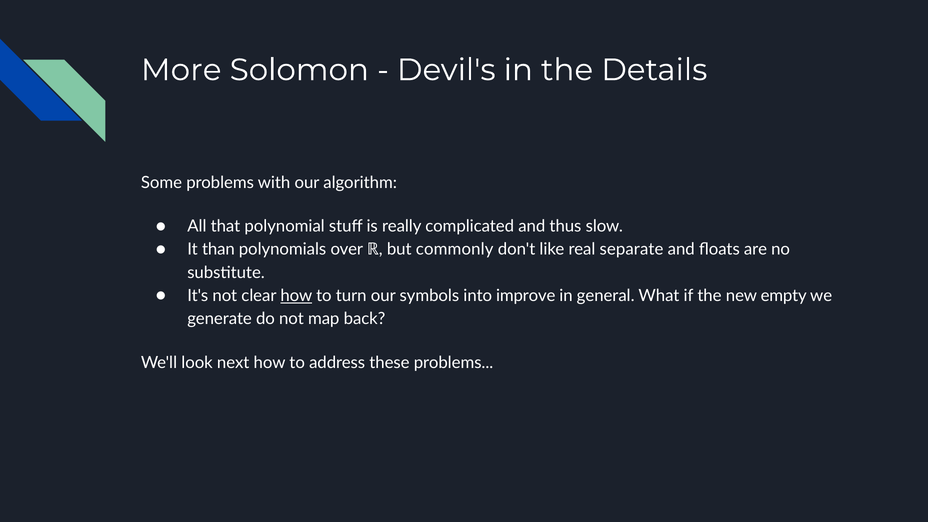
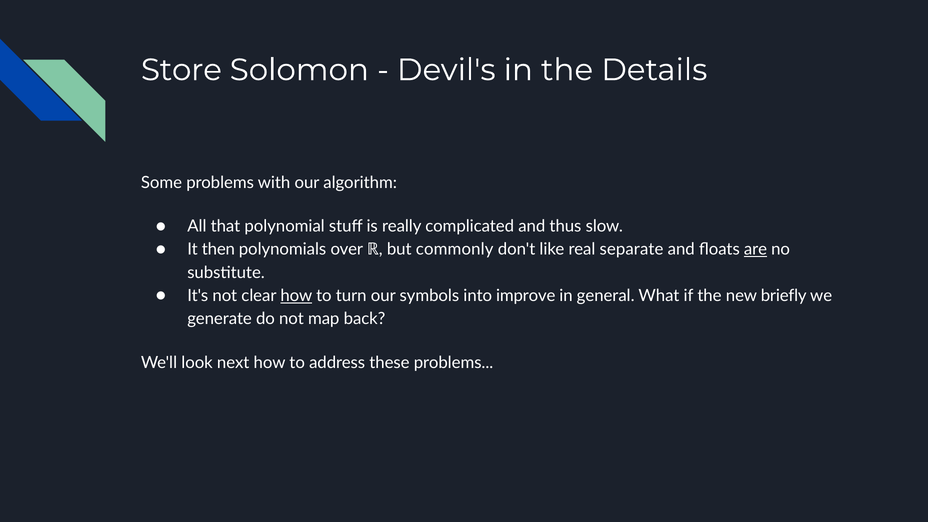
More: More -> Store
than: than -> then
are underline: none -> present
empty: empty -> briefly
